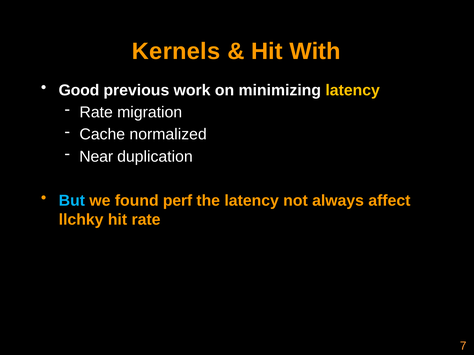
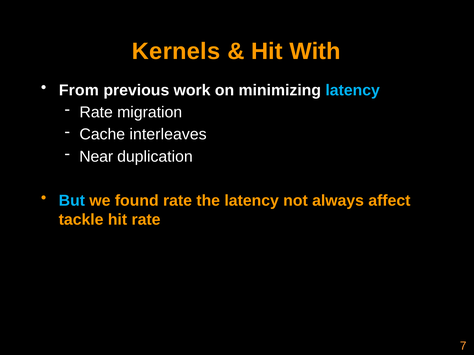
Good: Good -> From
latency at (353, 90) colour: yellow -> light blue
normalized: normalized -> interleaves
found perf: perf -> rate
llchky: llchky -> tackle
